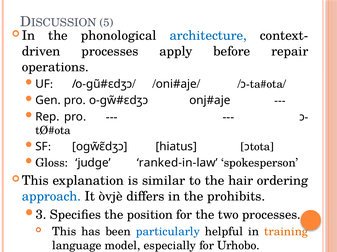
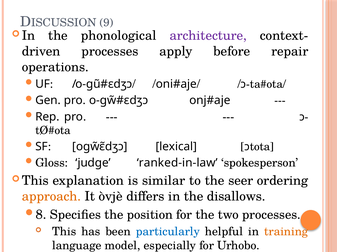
5: 5 -> 9
architecture colour: blue -> purple
hiatus: hiatus -> lexical
hair: hair -> seer
approach colour: blue -> orange
prohibits: prohibits -> disallows
3: 3 -> 8
